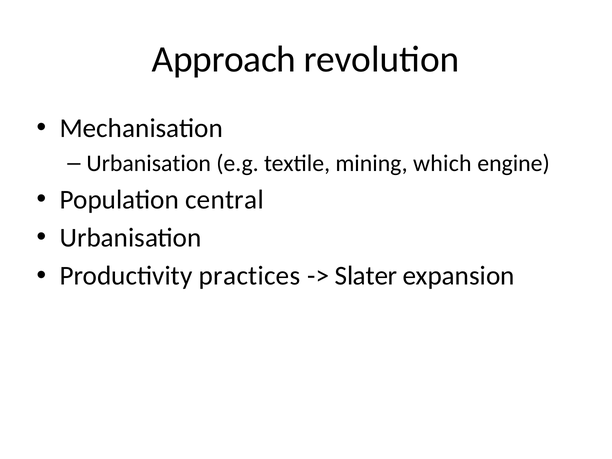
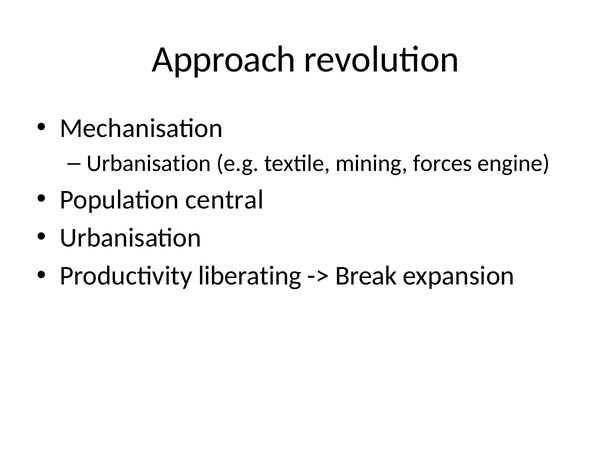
which: which -> forces
practices: practices -> liberating
Slater: Slater -> Break
